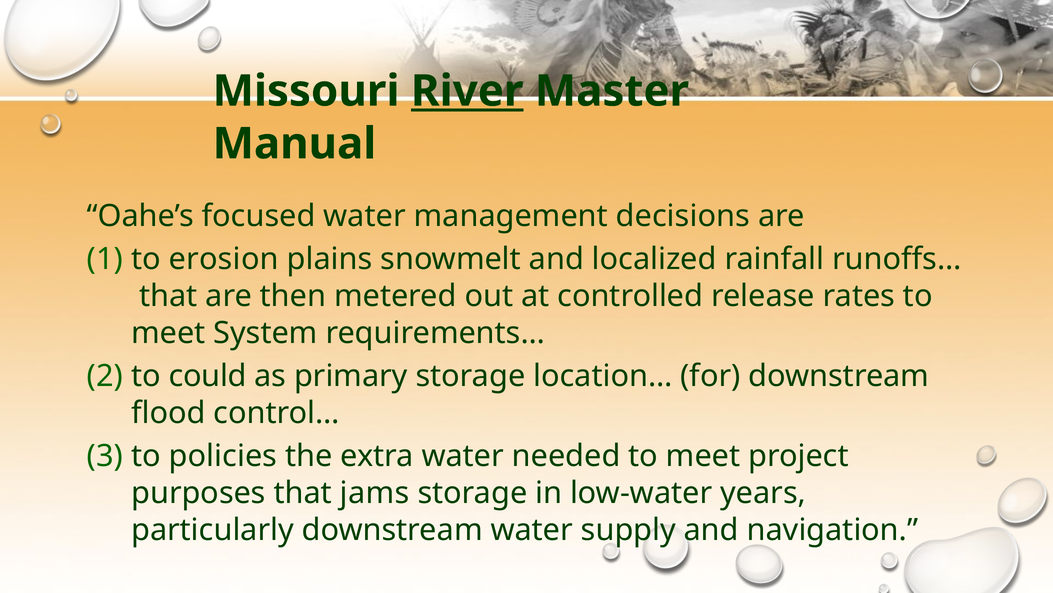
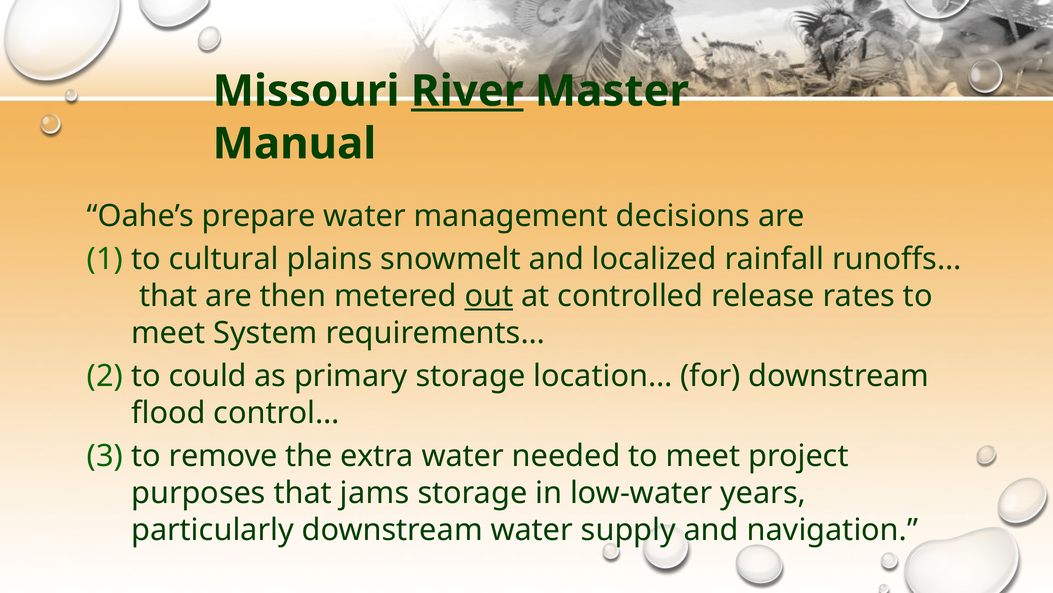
focused: focused -> prepare
erosion: erosion -> cultural
out underline: none -> present
policies: policies -> remove
